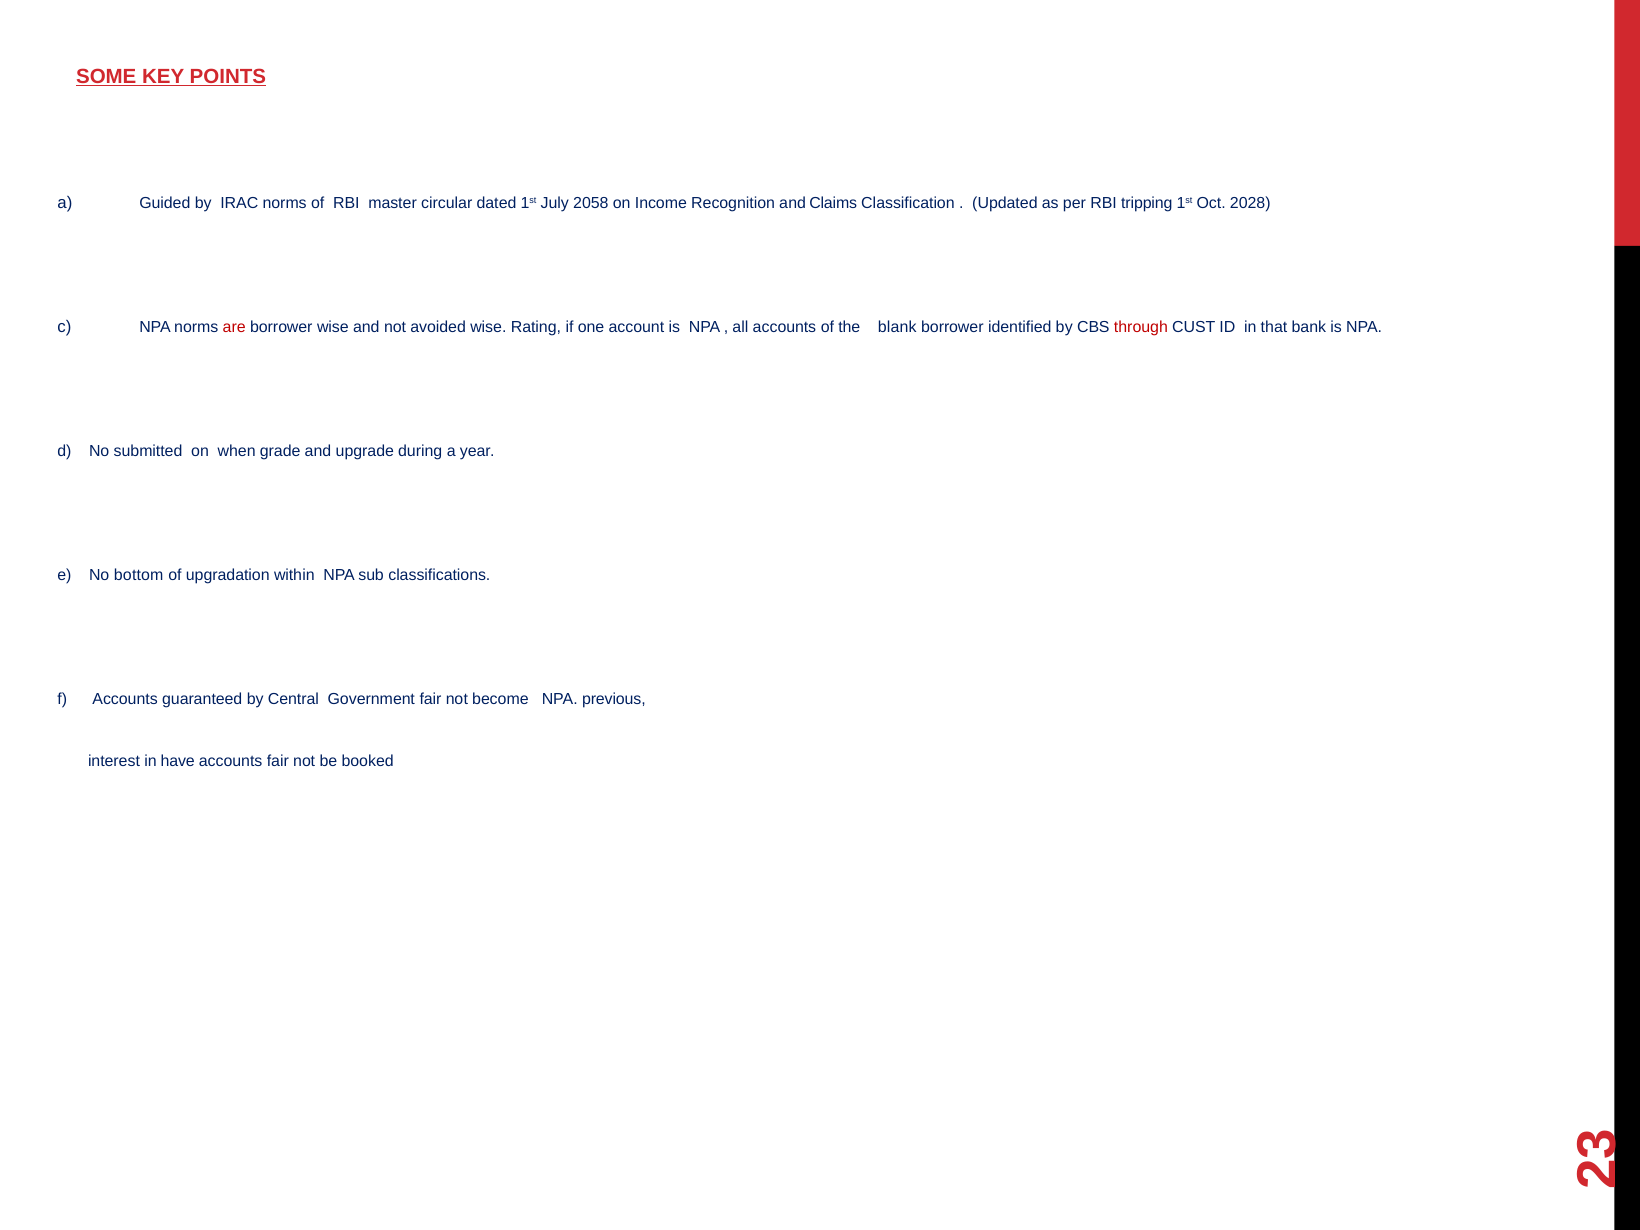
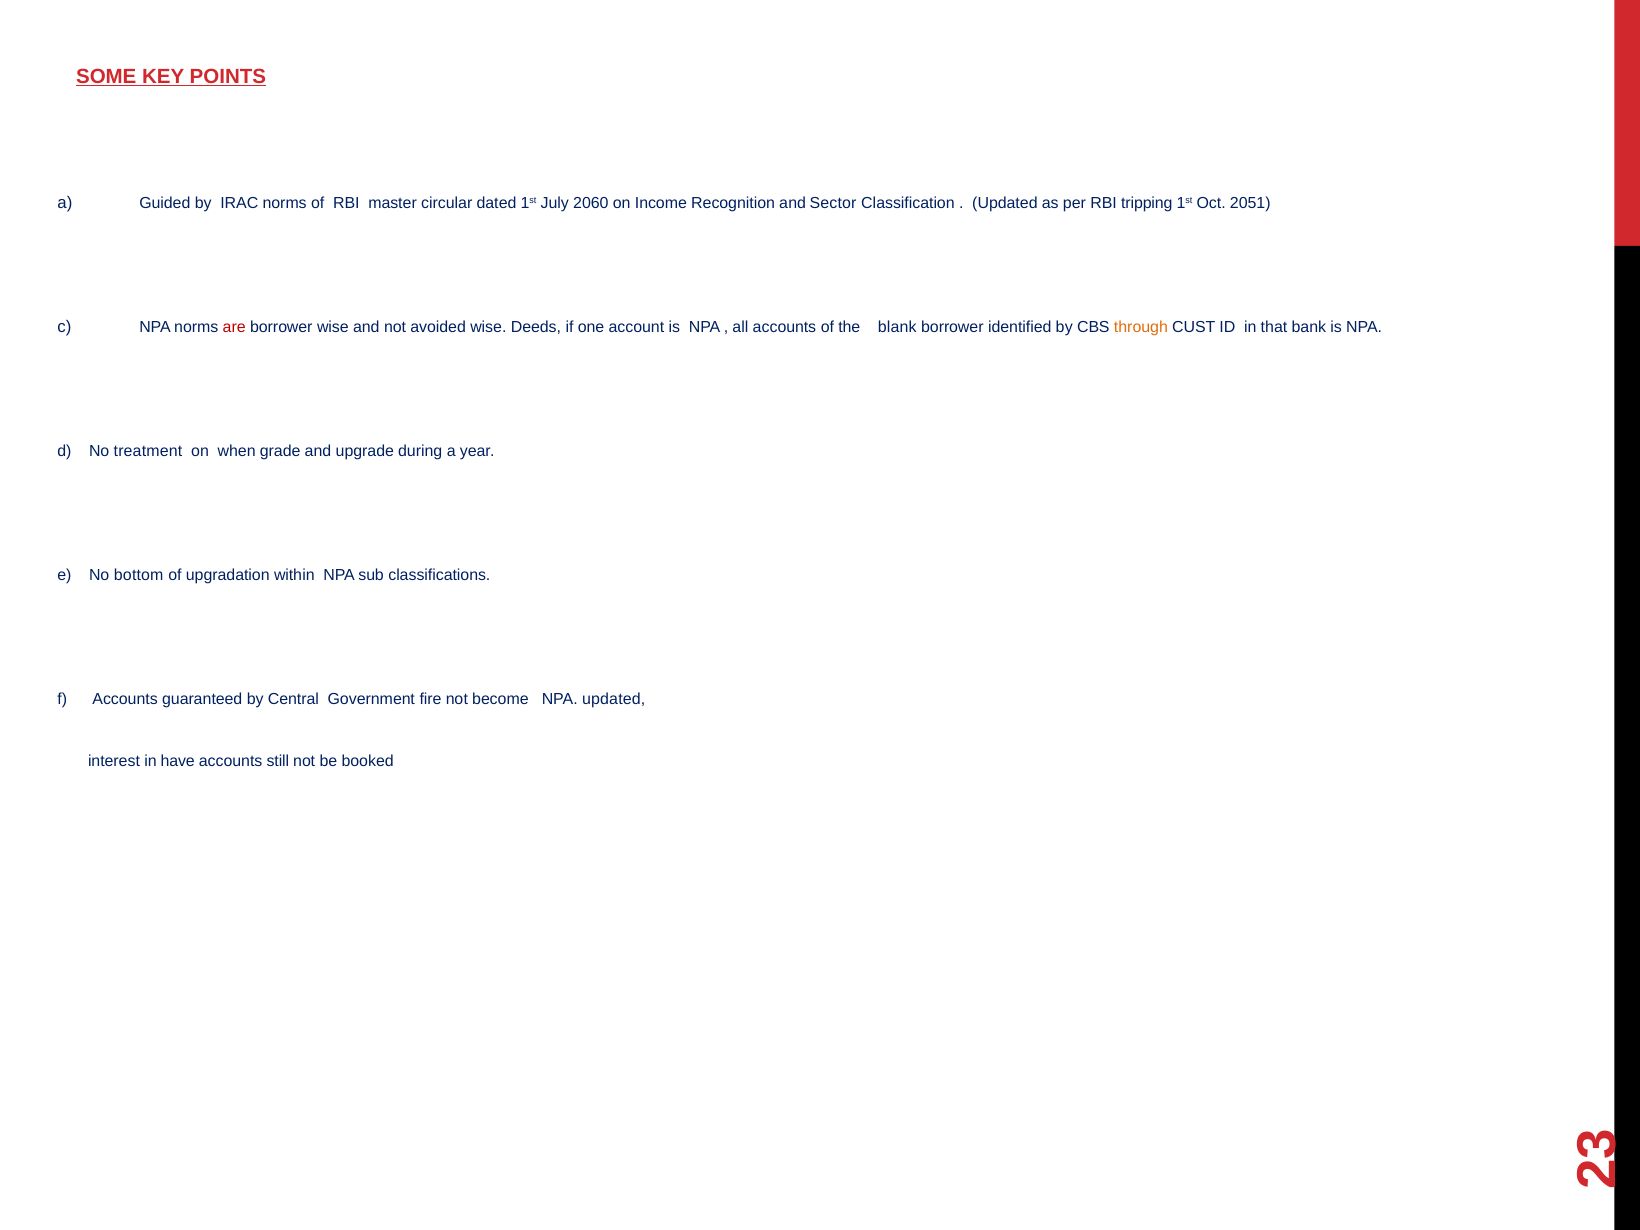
2058: 2058 -> 2060
Claims: Claims -> Sector
2028: 2028 -> 2051
Rating: Rating -> Deeds
through colour: red -> orange
submitted: submitted -> treatment
Government fair: fair -> fire
NPA previous: previous -> updated
accounts fair: fair -> still
